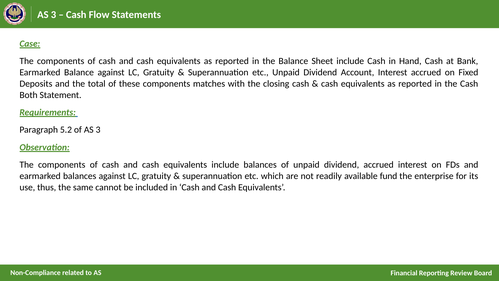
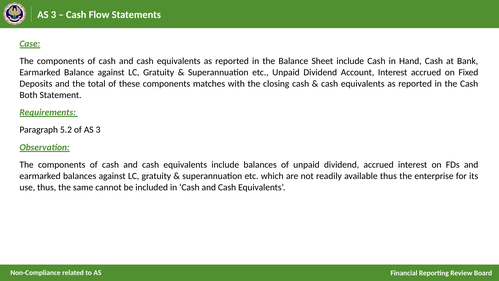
available fund: fund -> thus
